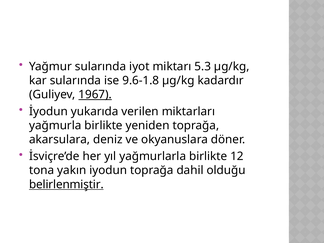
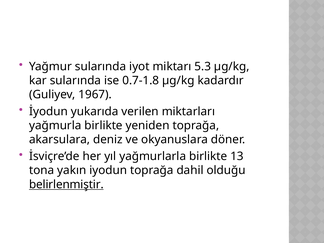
9.6-1.8: 9.6-1.8 -> 0.7-1.8
1967 underline: present -> none
12: 12 -> 13
